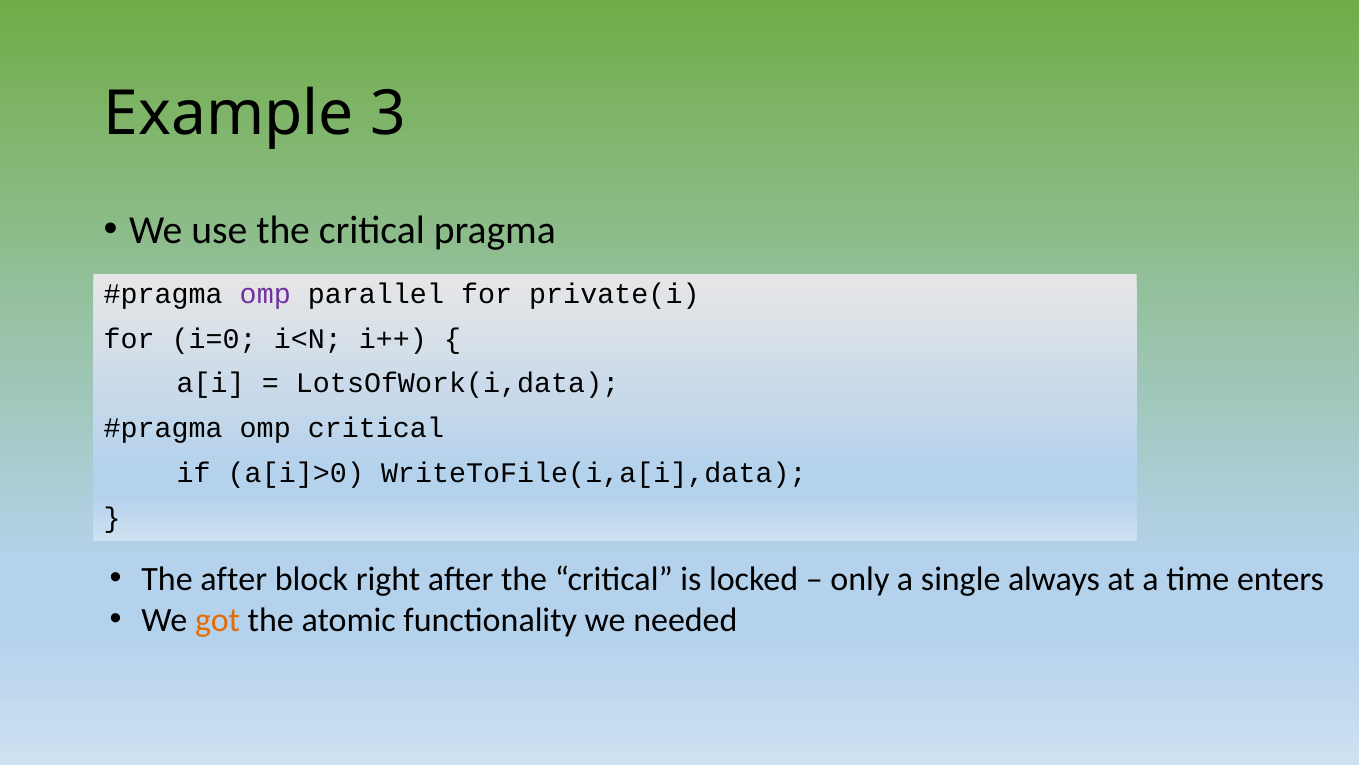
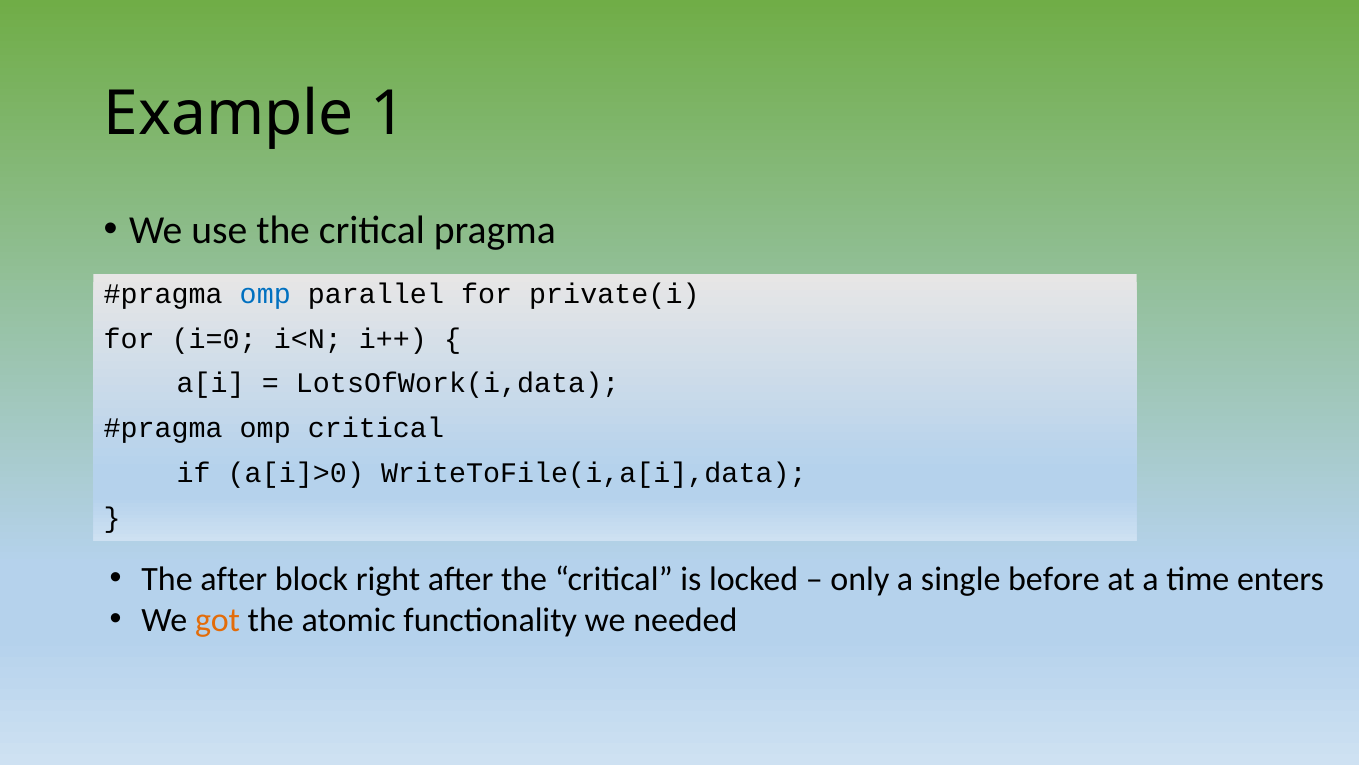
3: 3 -> 1
omp at (265, 294) colour: purple -> blue
always: always -> before
